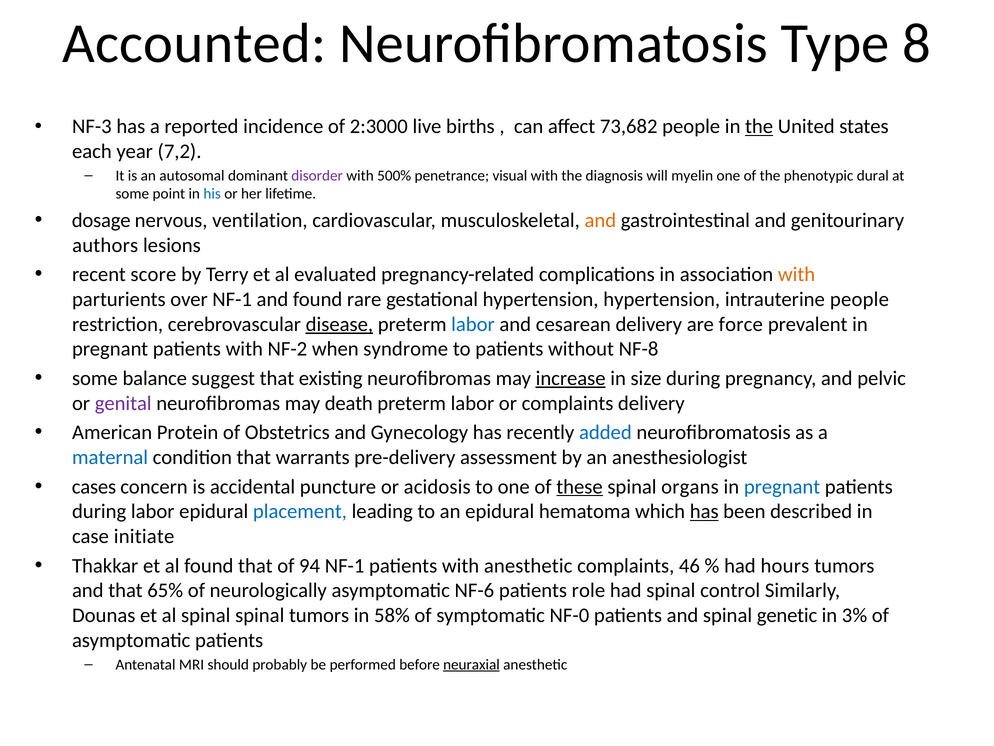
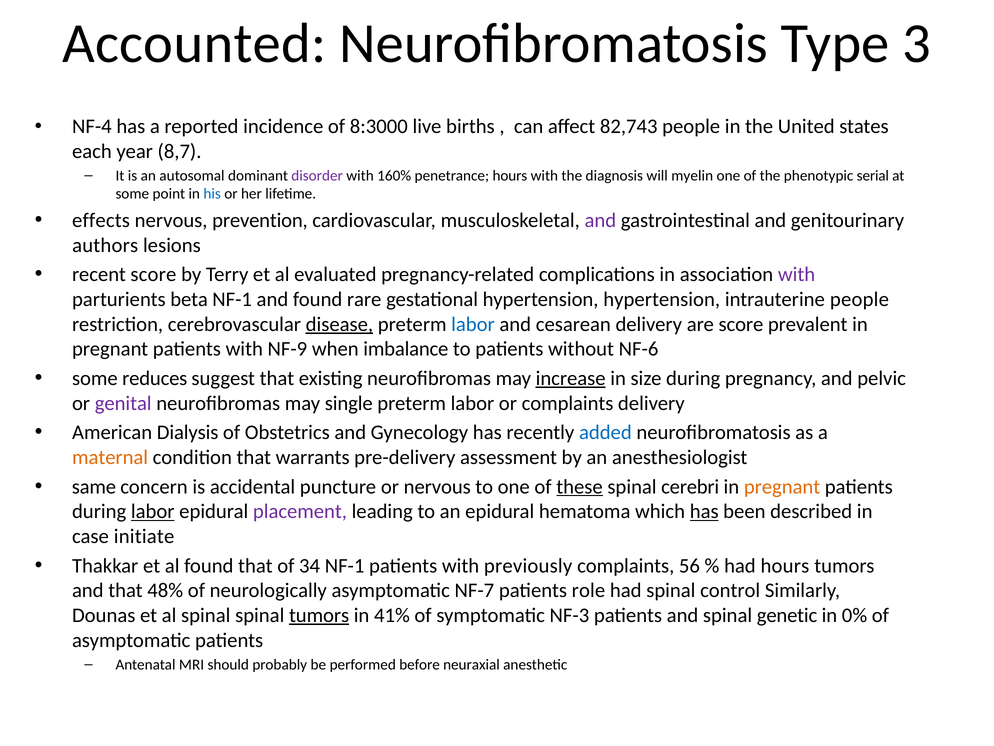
8: 8 -> 3
NF-3: NF-3 -> NF-4
2:3000: 2:3000 -> 8:3000
73,682: 73,682 -> 82,743
the at (759, 127) underline: present -> none
7,2: 7,2 -> 8,7
500%: 500% -> 160%
penetrance visual: visual -> hours
dural: dural -> serial
dosage: dosage -> effects
ventilation: ventilation -> prevention
and at (600, 220) colour: orange -> purple
with at (797, 274) colour: orange -> purple
over: over -> beta
are force: force -> score
NF-2: NF-2 -> NF-9
syndrome: syndrome -> imbalance
NF-8: NF-8 -> NF-6
balance: balance -> reduces
death: death -> single
Protein: Protein -> Dialysis
maternal colour: blue -> orange
cases: cases -> same
or acidosis: acidosis -> nervous
organs: organs -> cerebri
pregnant at (782, 486) colour: blue -> orange
labor at (153, 511) underline: none -> present
placement colour: blue -> purple
94: 94 -> 34
with anesthetic: anesthetic -> previously
46: 46 -> 56
65%: 65% -> 48%
NF-6: NF-6 -> NF-7
tumors at (319, 615) underline: none -> present
58%: 58% -> 41%
NF-0: NF-0 -> NF-3
3%: 3% -> 0%
neuraxial underline: present -> none
